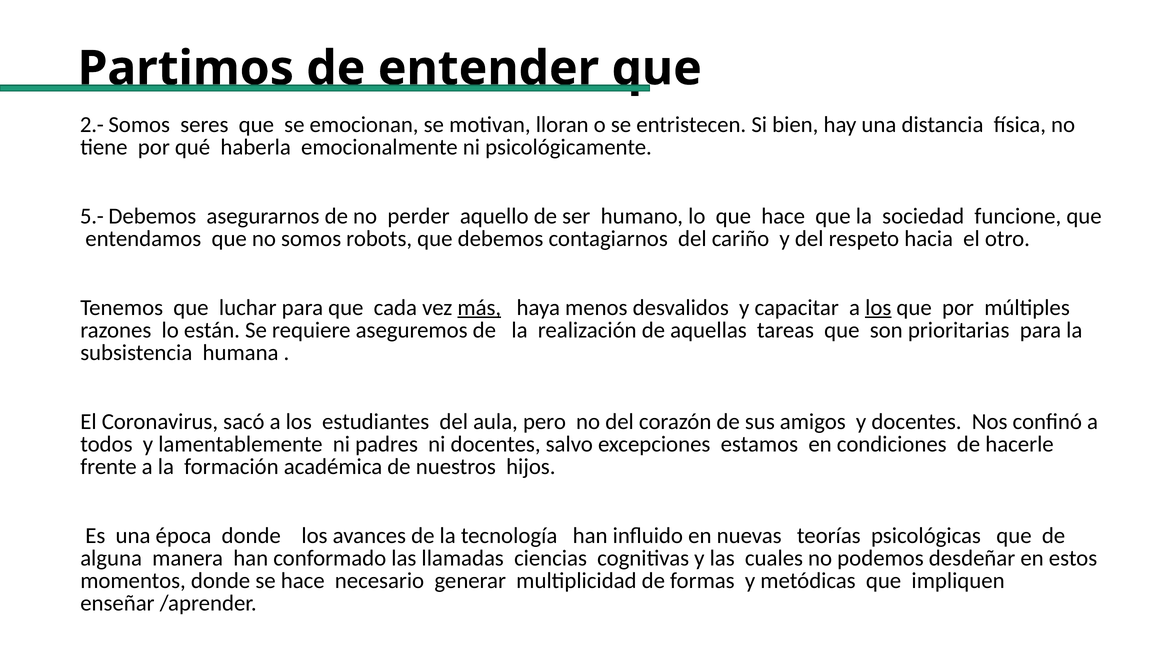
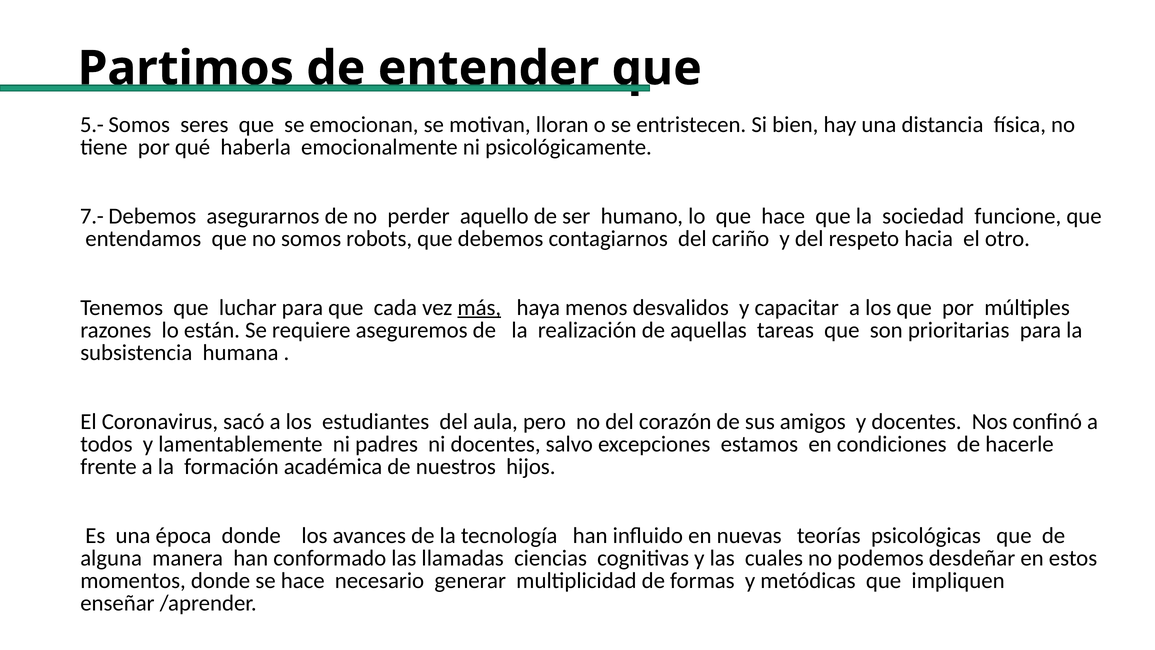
2.-: 2.- -> 5.-
5.-: 5.- -> 7.-
los at (878, 307) underline: present -> none
